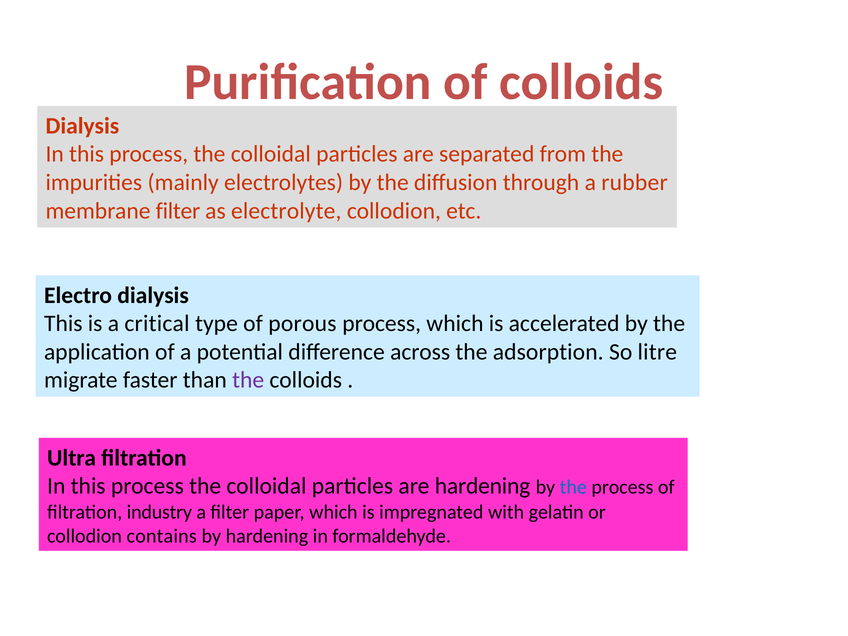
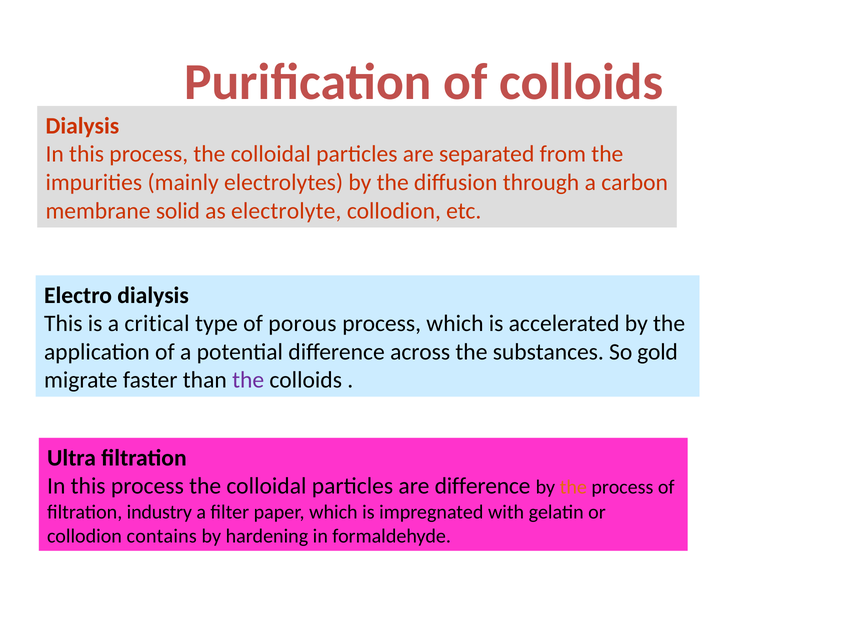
rubber: rubber -> carbon
membrane filter: filter -> solid
adsorption: adsorption -> substances
litre: litre -> gold
are hardening: hardening -> difference
the at (573, 487) colour: blue -> orange
